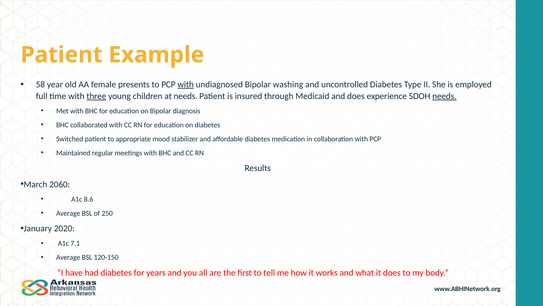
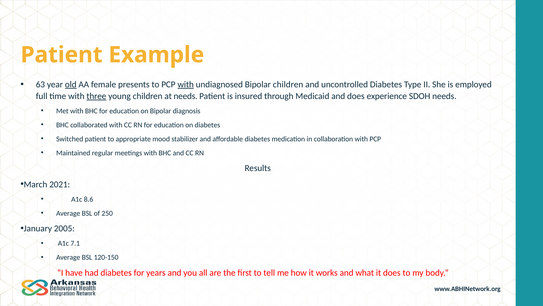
58: 58 -> 63
old underline: none -> present
Bipolar washing: washing -> children
needs at (444, 96) underline: present -> none
2060: 2060 -> 2021
2020: 2020 -> 2005
